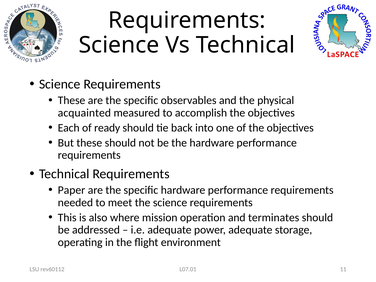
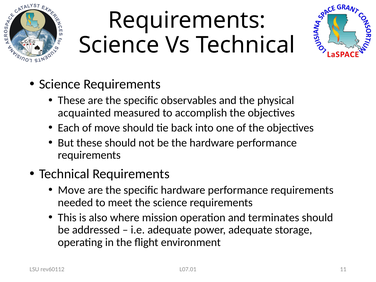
of ready: ready -> move
Paper at (72, 190): Paper -> Move
